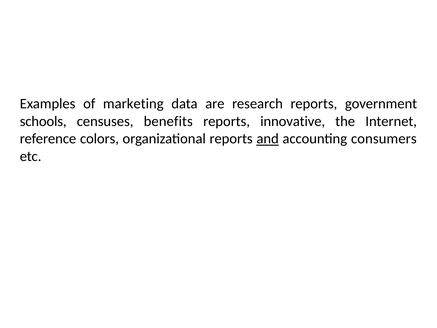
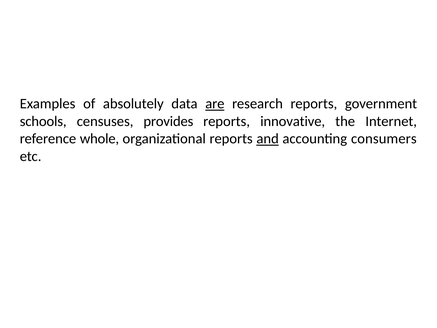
marketing: marketing -> absolutely
are underline: none -> present
benefits: benefits -> provides
colors: colors -> whole
